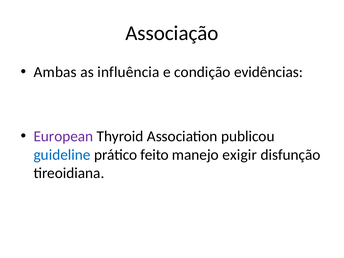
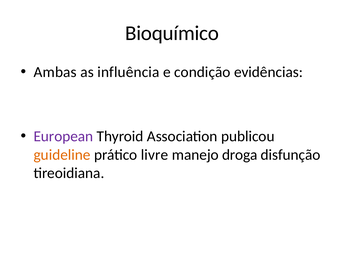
Associação: Associação -> Bioquímico
guideline colour: blue -> orange
feito: feito -> livre
exigir: exigir -> droga
